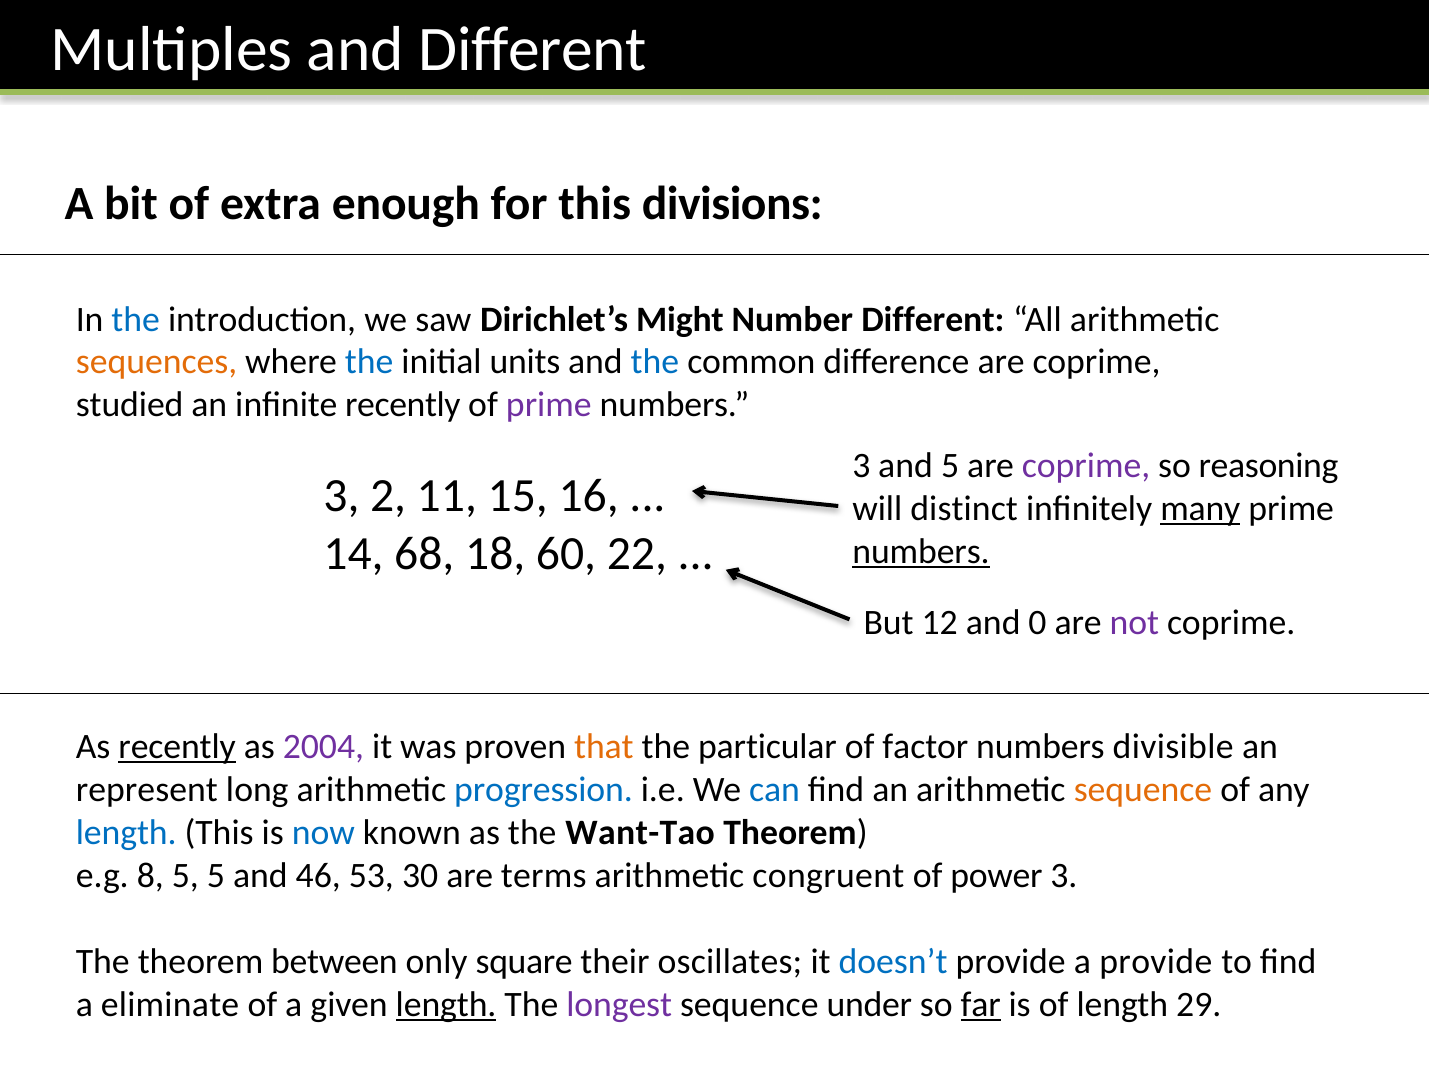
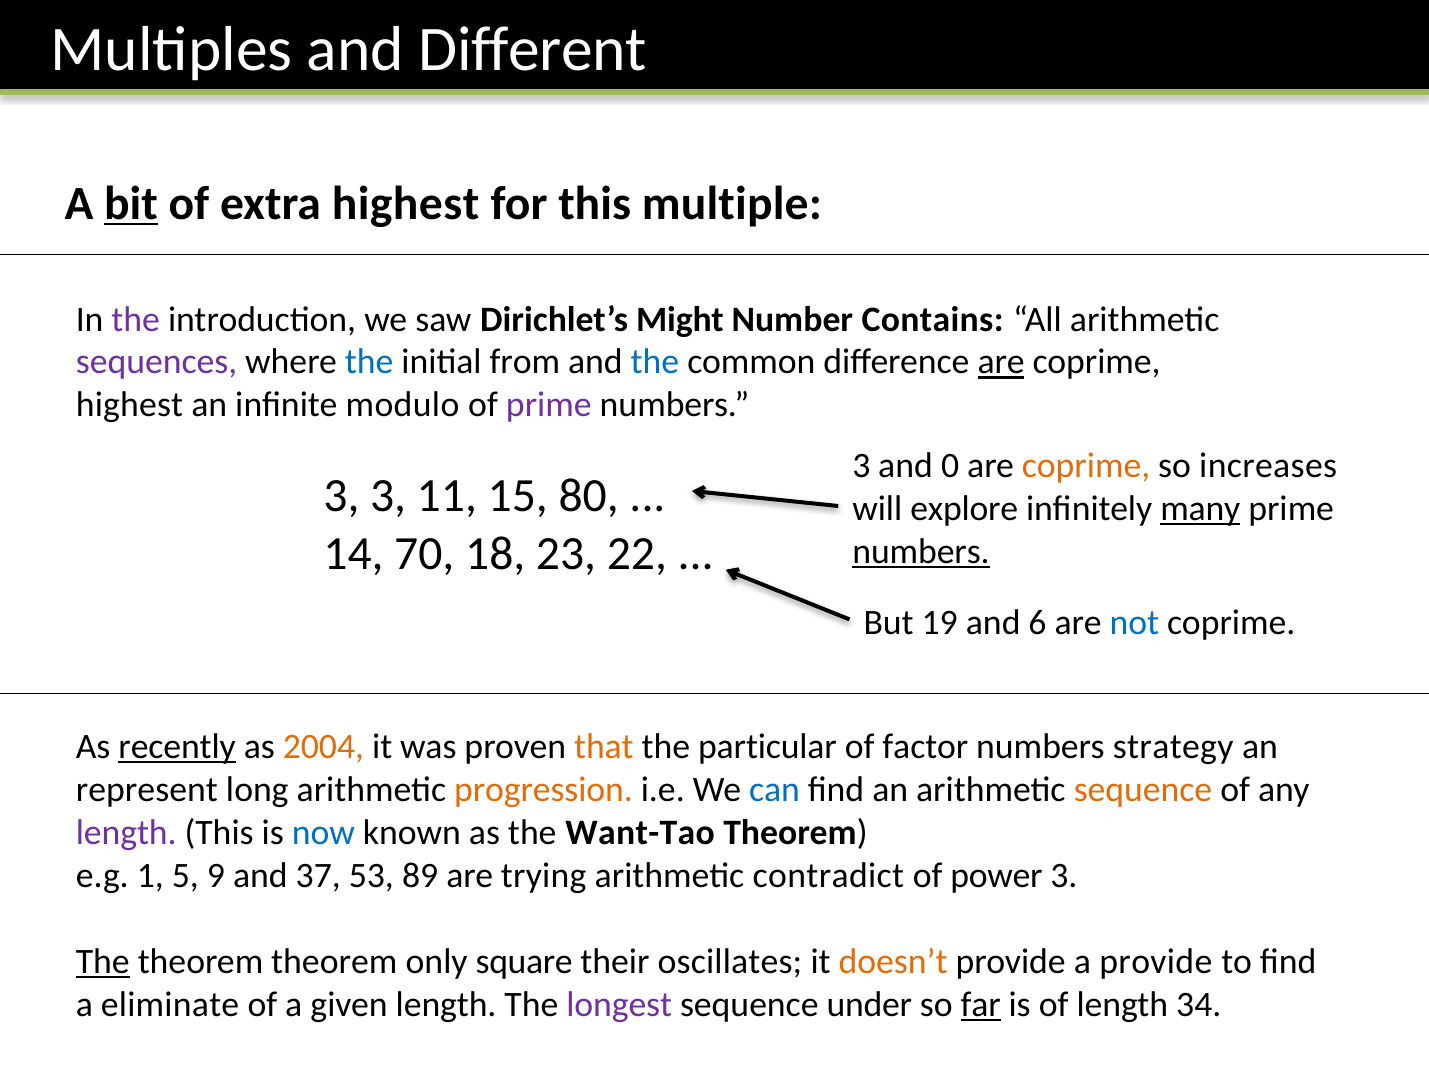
bit underline: none -> present
extra enough: enough -> highest
divisions: divisions -> multiple
the at (136, 319) colour: blue -> purple
Number Different: Different -> Contains
sequences colour: orange -> purple
units: units -> from
are at (1001, 362) underline: none -> present
studied at (130, 405): studied -> highest
infinite recently: recently -> modulo
and 5: 5 -> 0
coprime at (1086, 466) colour: purple -> orange
reasoning: reasoning -> increases
3 2: 2 -> 3
16: 16 -> 80
distinct: distinct -> explore
68: 68 -> 70
60: 60 -> 23
12: 12 -> 19
0: 0 -> 6
not colour: purple -> blue
2004 colour: purple -> orange
divisible: divisible -> strategy
progression colour: blue -> orange
length at (126, 833) colour: blue -> purple
8: 8 -> 1
5 5: 5 -> 9
46: 46 -> 37
30: 30 -> 89
terms: terms -> trying
congruent: congruent -> contradict
The at (103, 961) underline: none -> present
theorem between: between -> theorem
doesn’t colour: blue -> orange
length at (446, 1004) underline: present -> none
29: 29 -> 34
